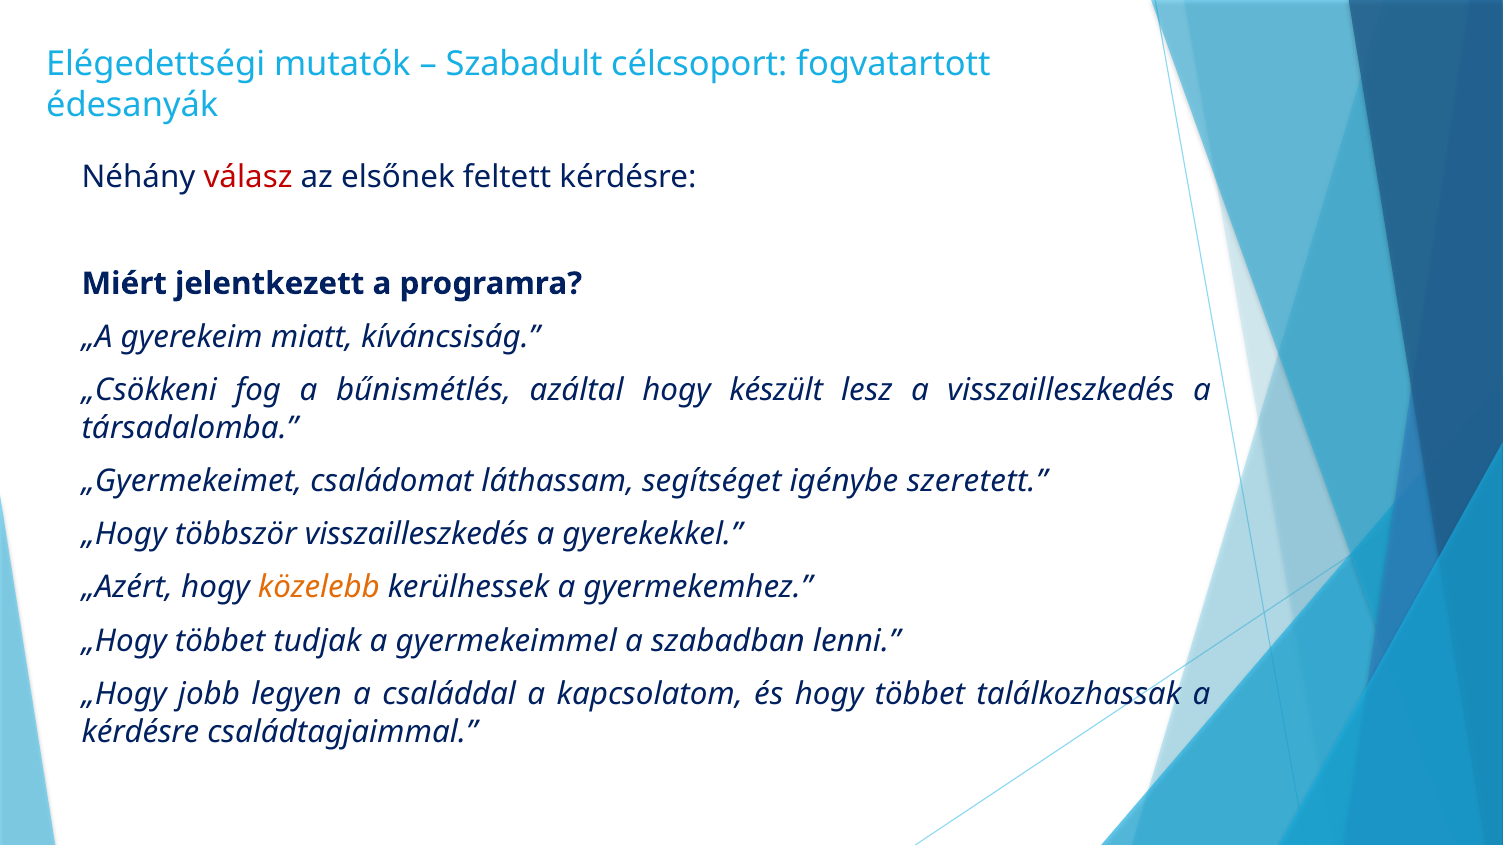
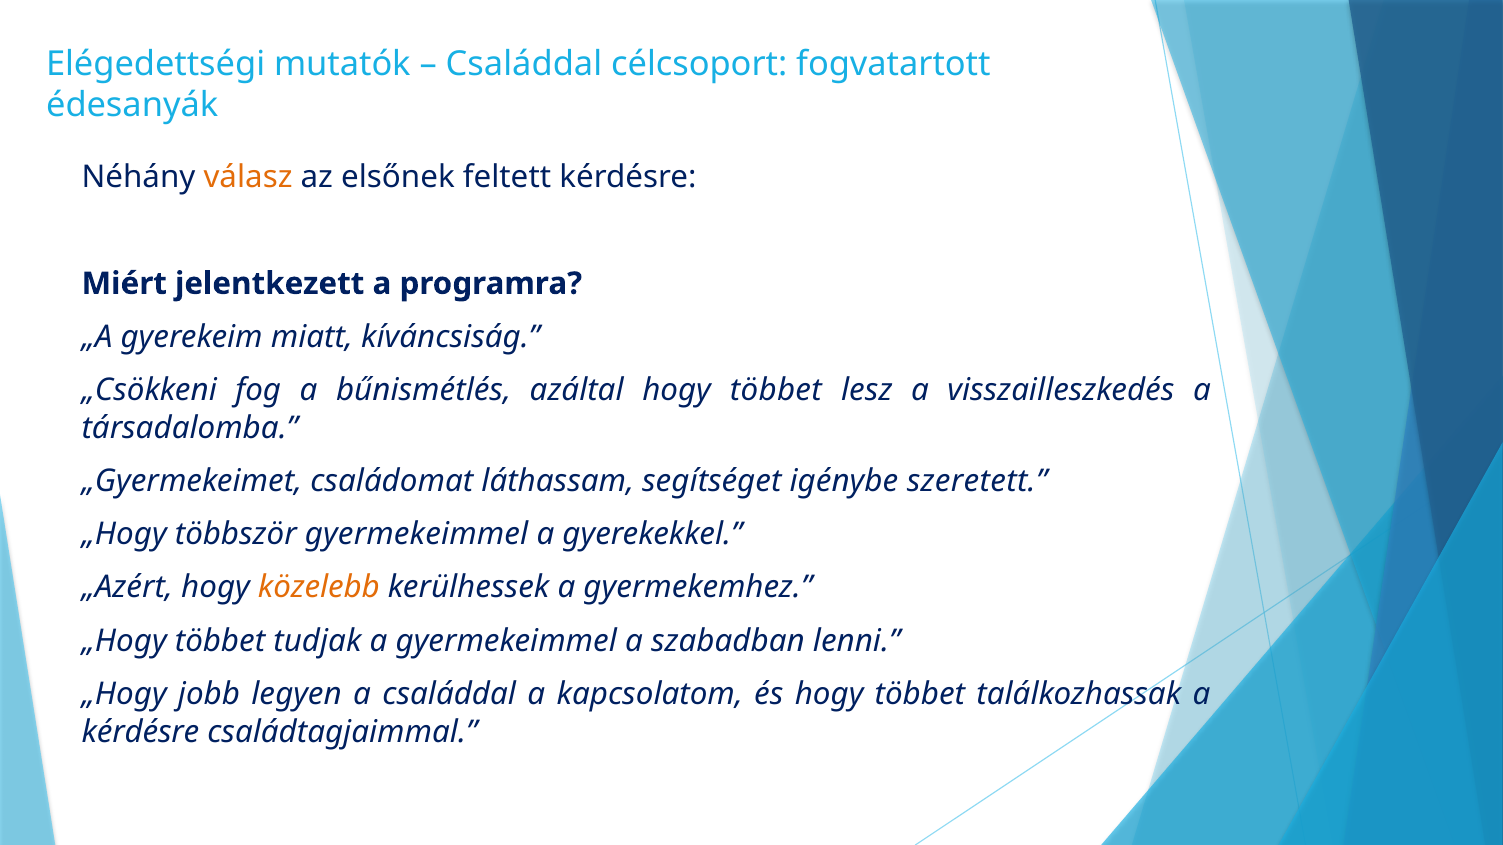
Szabadult at (524, 64): Szabadult -> Családdal
válasz colour: red -> orange
azáltal hogy készült: készült -> többet
többször visszailleszkedés: visszailleszkedés -> gyermekeimmel
